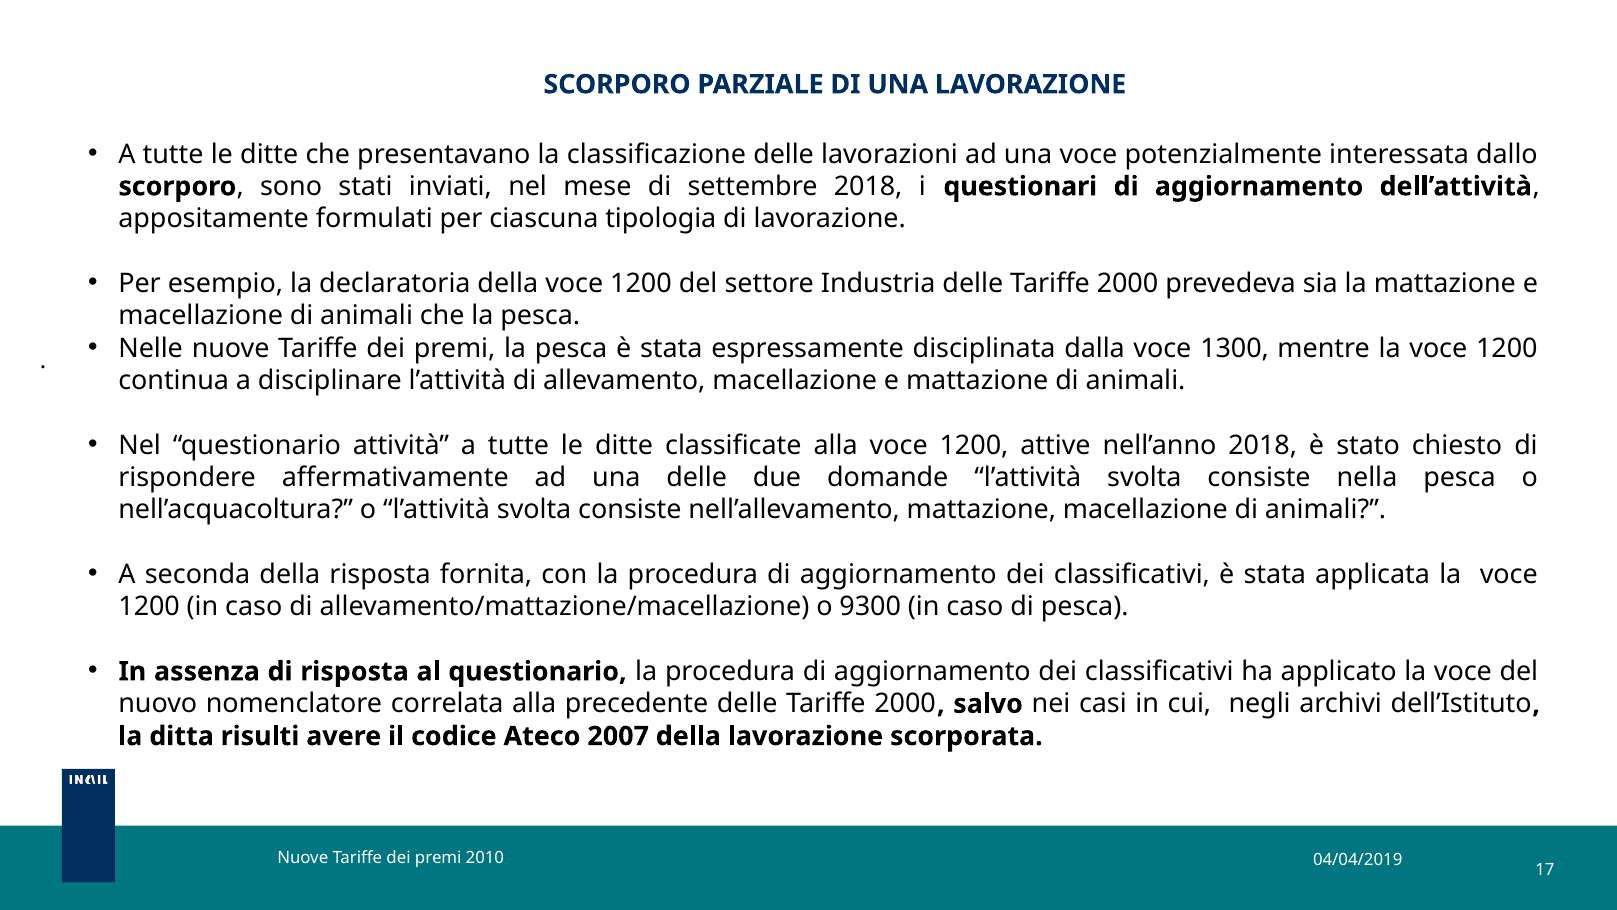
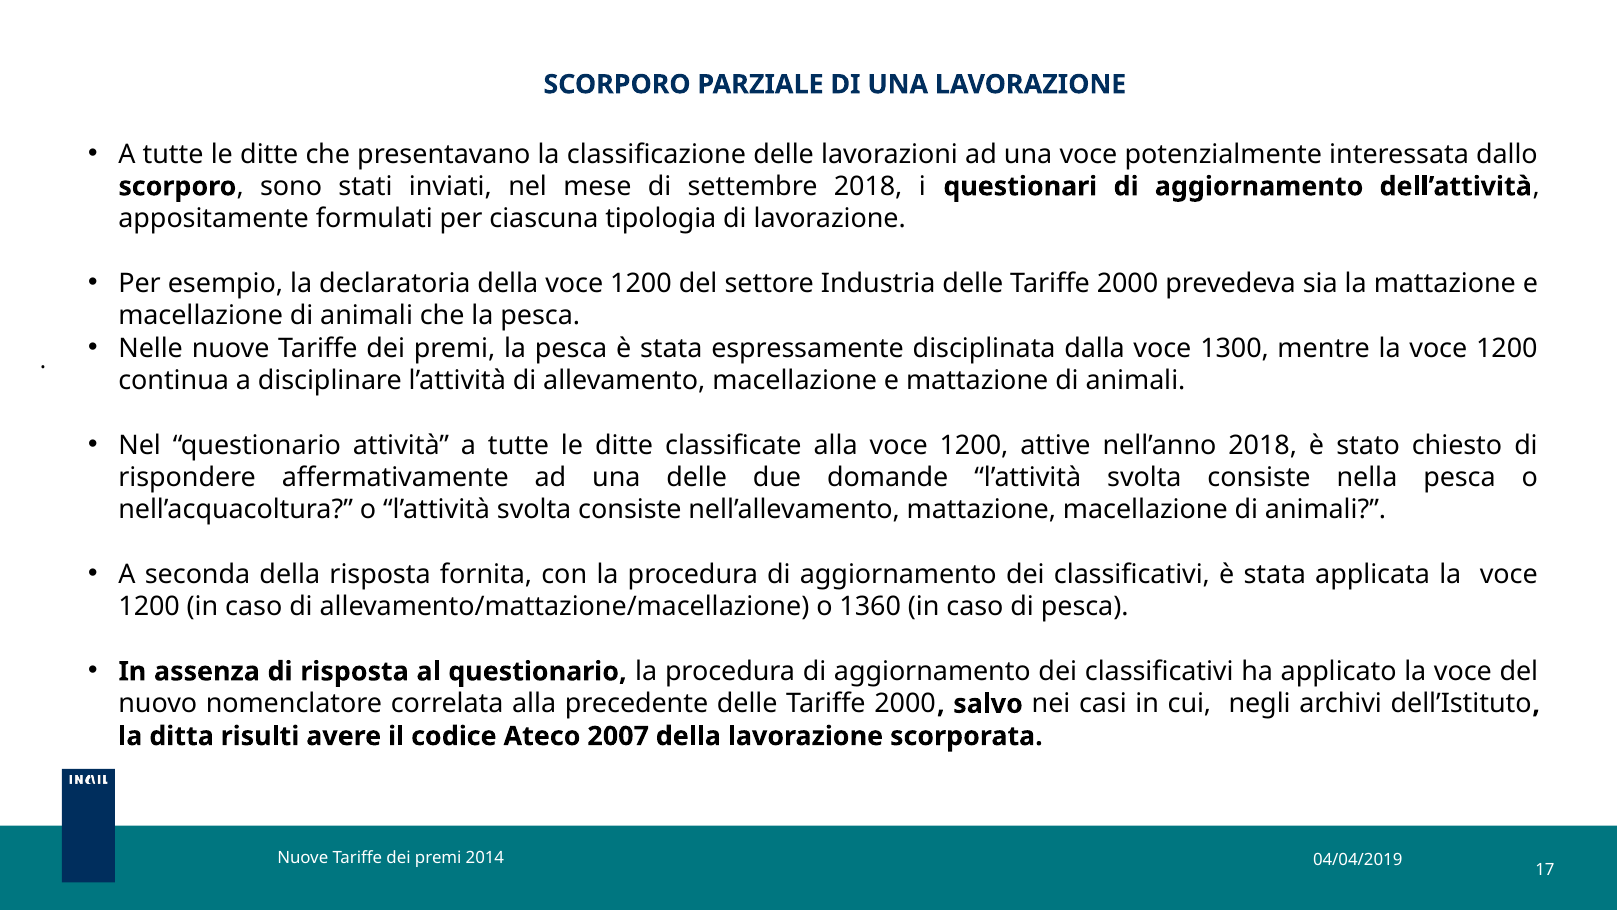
9300: 9300 -> 1360
2010: 2010 -> 2014
